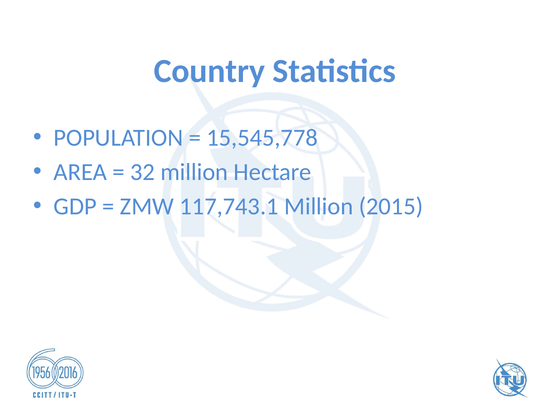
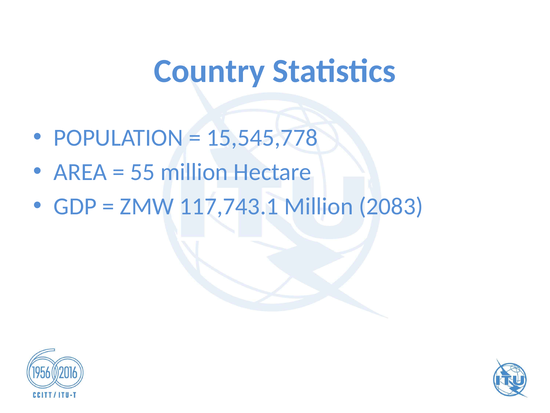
32: 32 -> 55
2015: 2015 -> 2083
